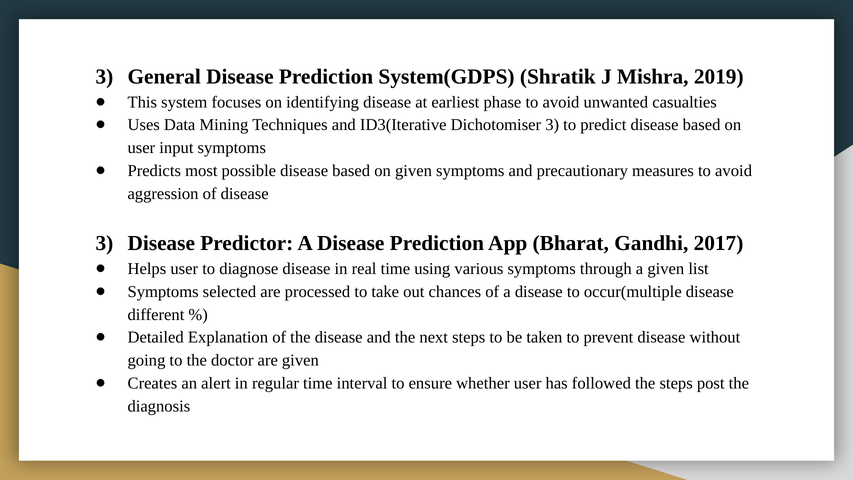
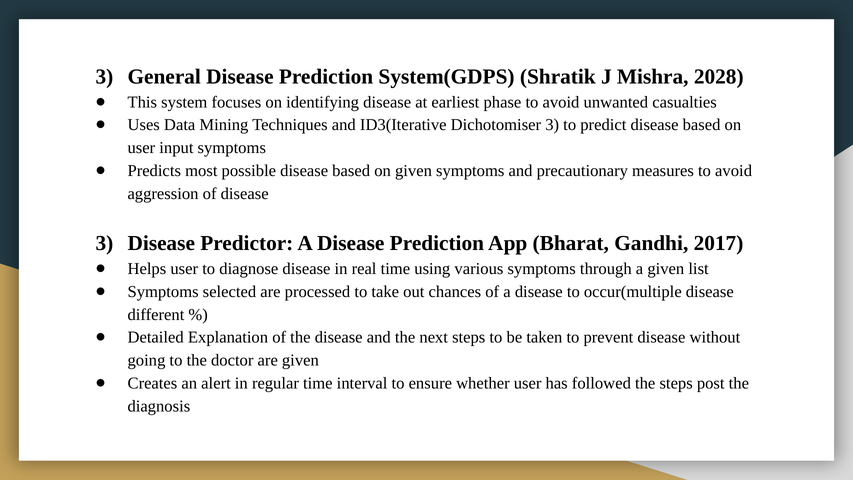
2019: 2019 -> 2028
